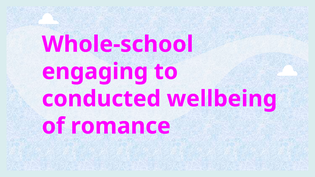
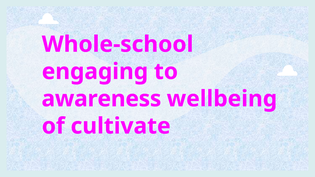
conducted: conducted -> awareness
romance: romance -> cultivate
